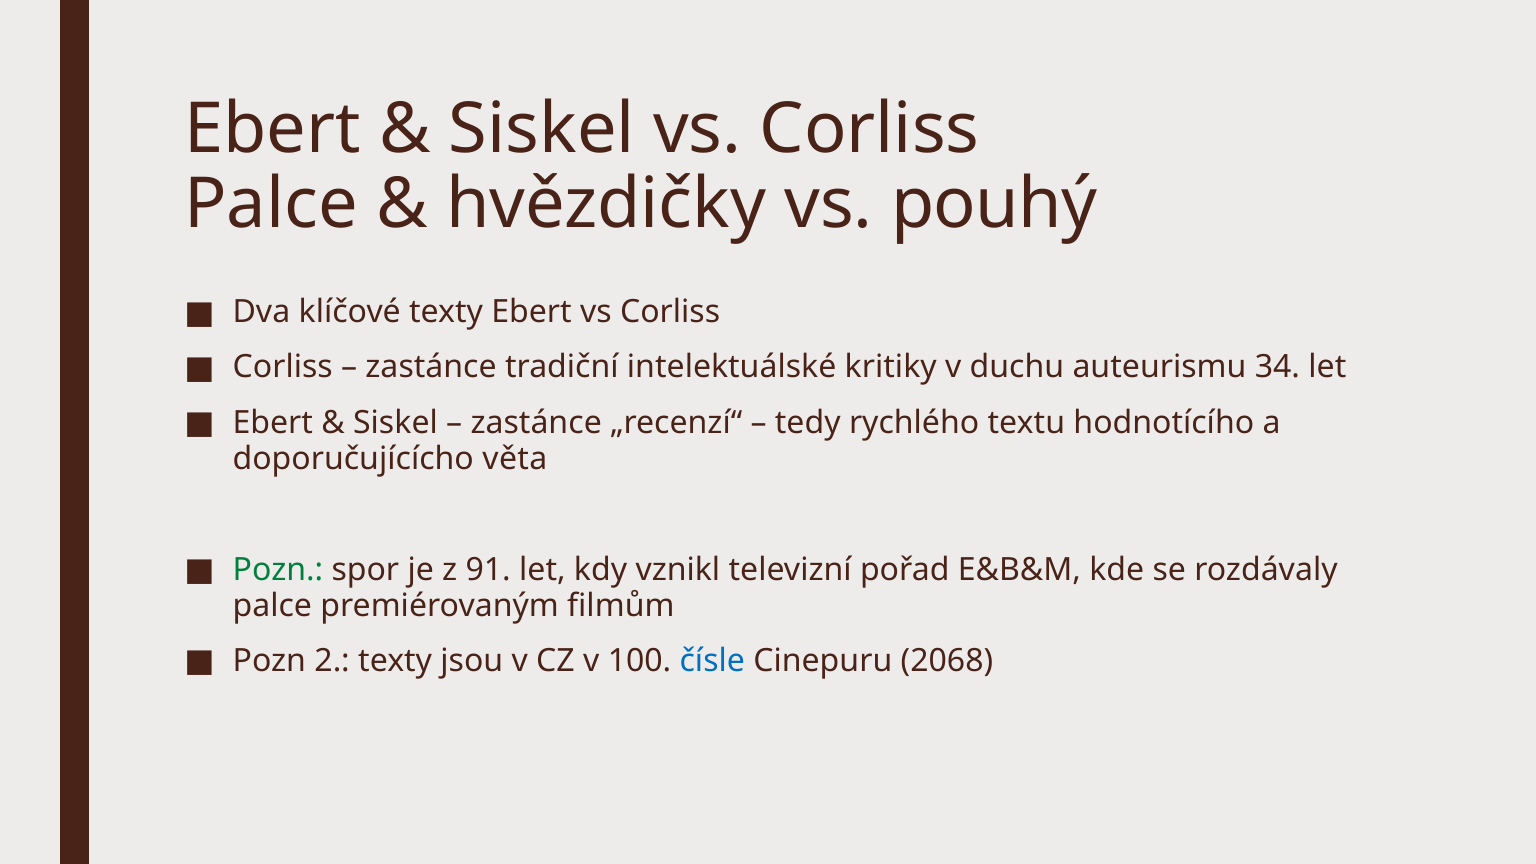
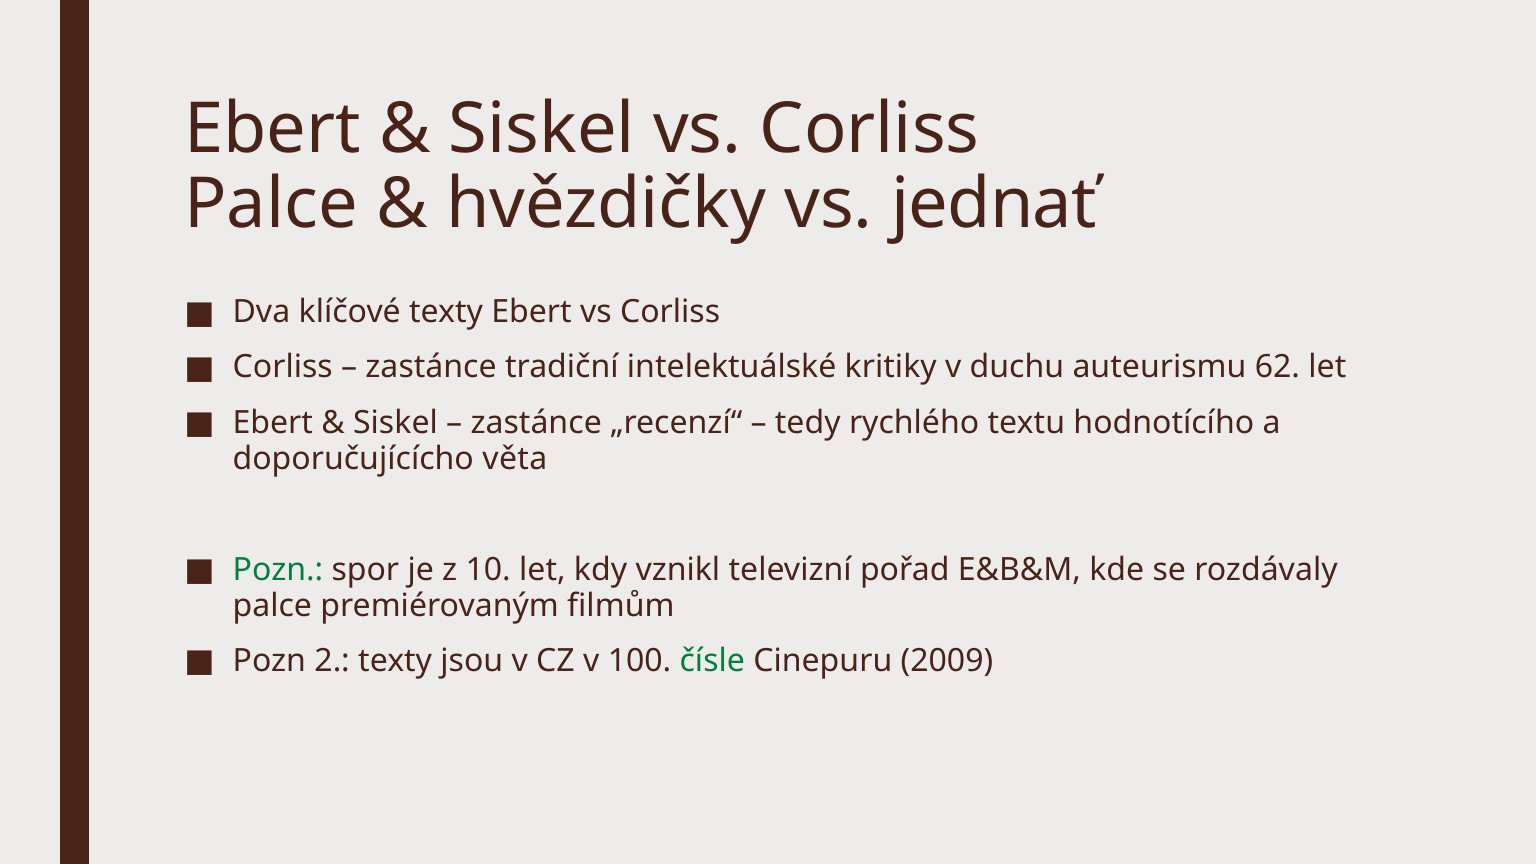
pouhý: pouhý -> jednať
34: 34 -> 62
91: 91 -> 10
čísle colour: blue -> green
2068: 2068 -> 2009
